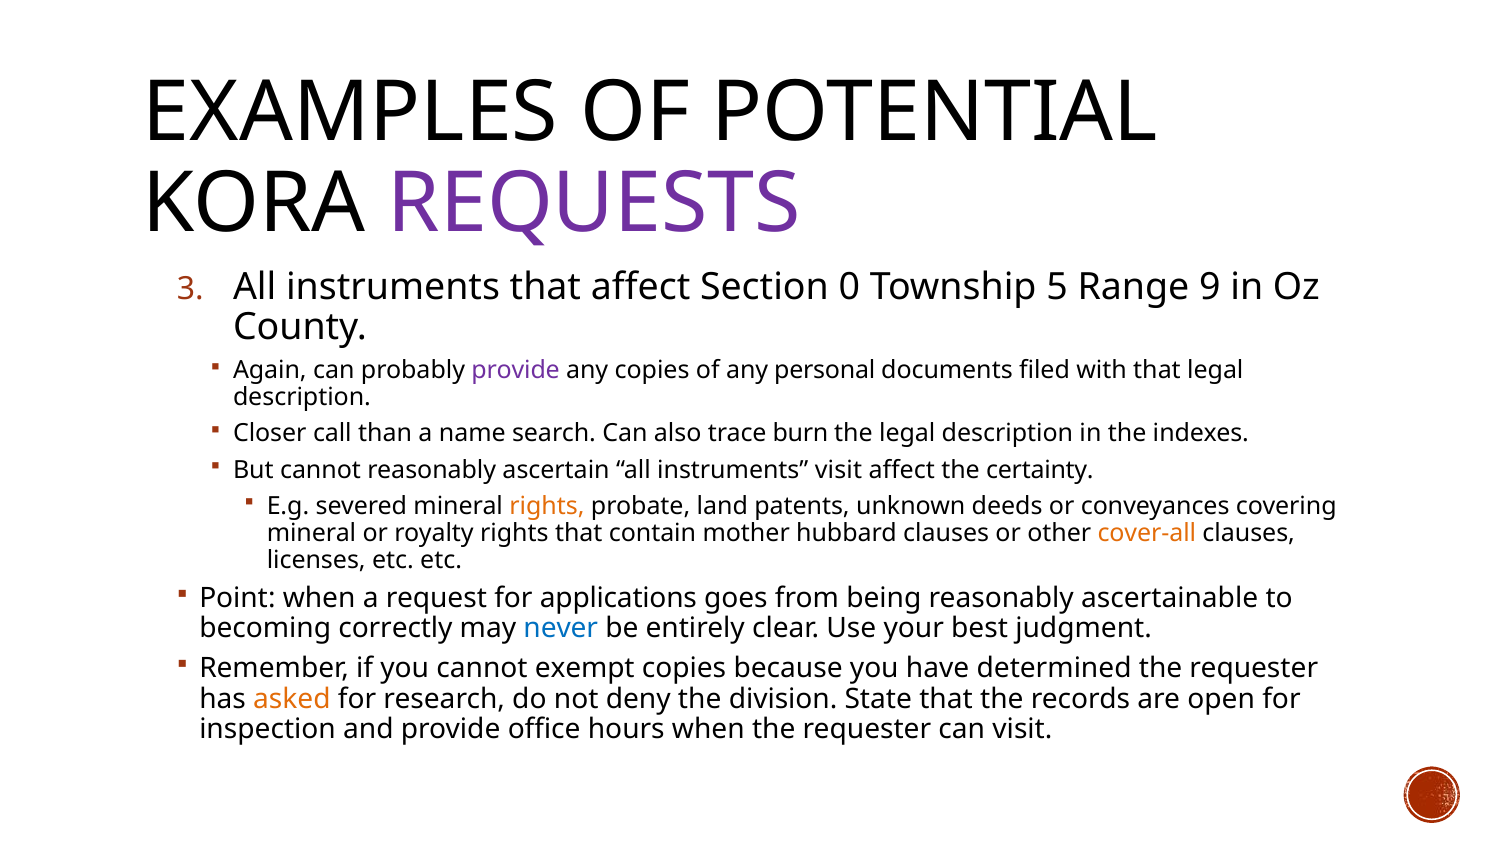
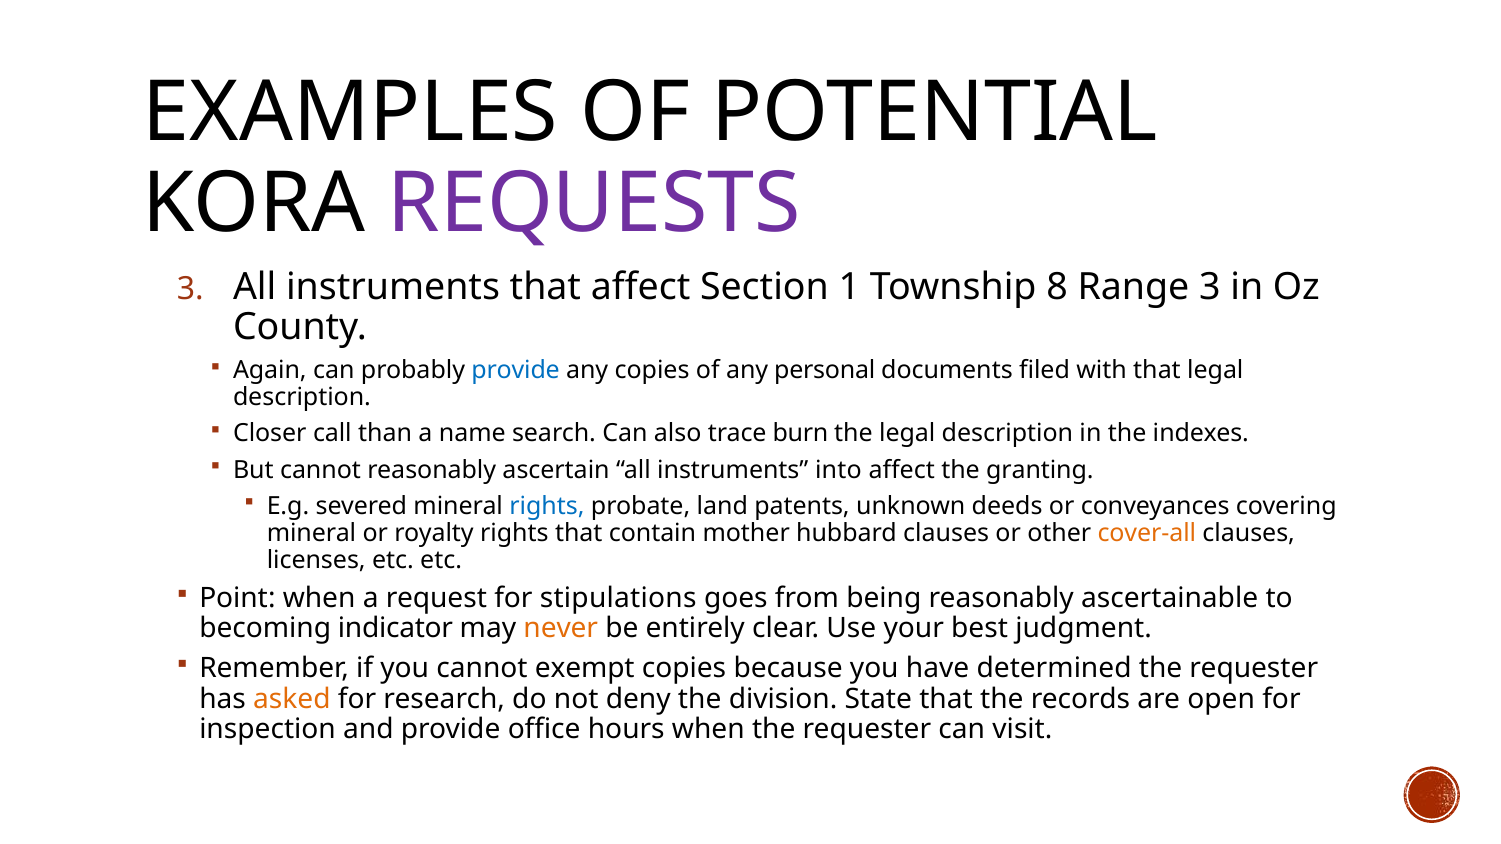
0: 0 -> 1
5: 5 -> 8
Range 9: 9 -> 3
provide at (516, 371) colour: purple -> blue
instruments visit: visit -> into
certainty: certainty -> granting
rights at (547, 507) colour: orange -> blue
applications: applications -> stipulations
correctly: correctly -> indicator
never colour: blue -> orange
